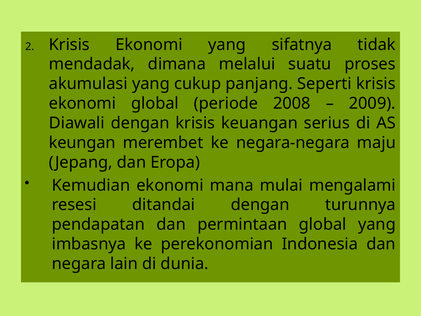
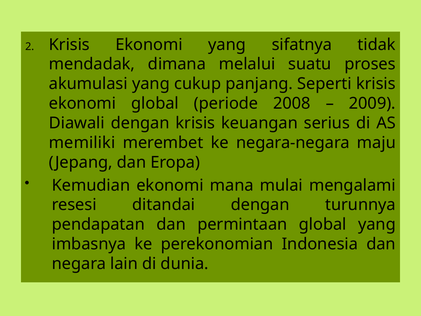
keungan: keungan -> memiliki
